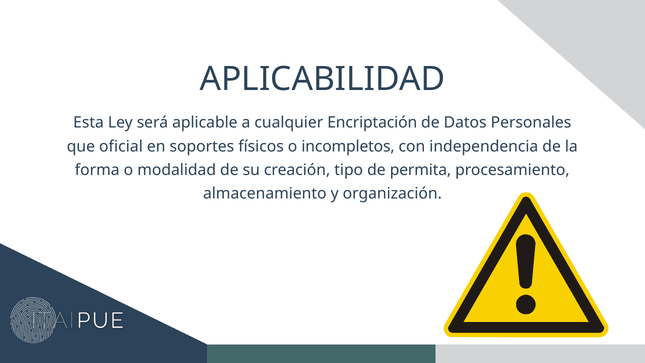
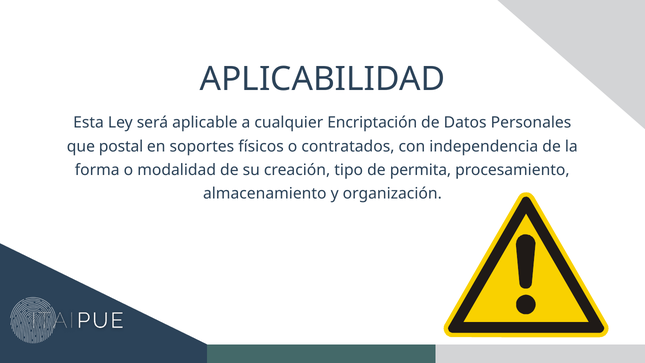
oficial: oficial -> postal
incompletos: incompletos -> contratados
